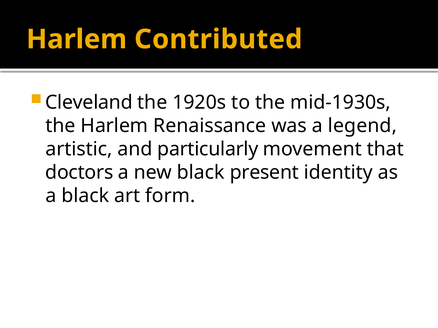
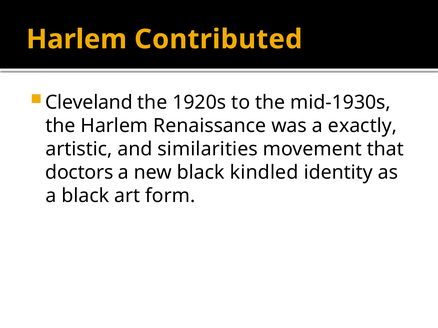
legend: legend -> exactly
particularly: particularly -> similarities
present: present -> kindled
